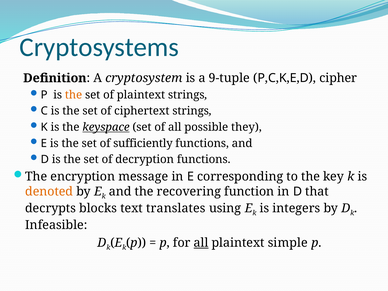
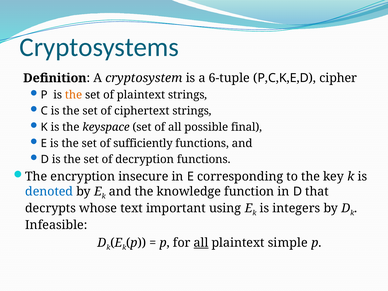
9-tuple: 9-tuple -> 6-tuple
keyspace underline: present -> none
they: they -> final
message: message -> insecure
denoted colour: orange -> blue
recovering: recovering -> knowledge
blocks: blocks -> whose
translates: translates -> important
